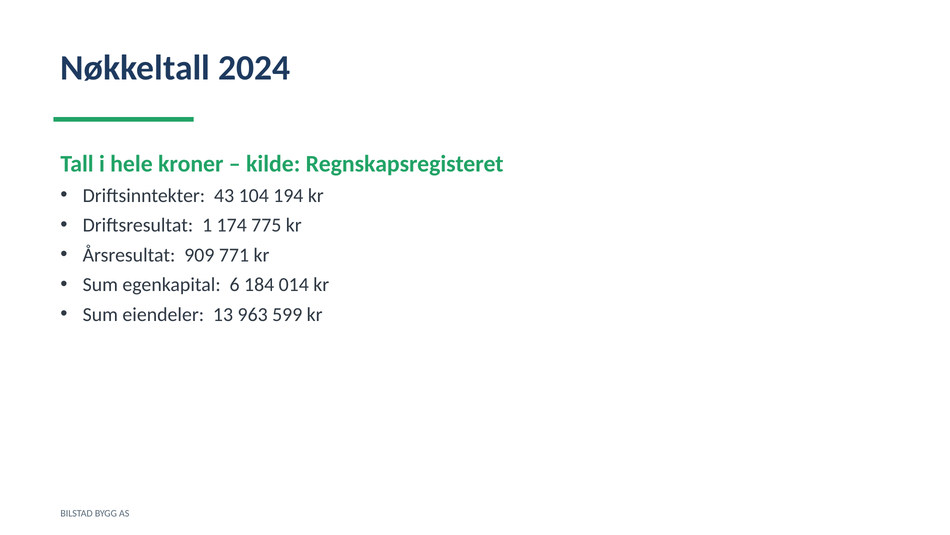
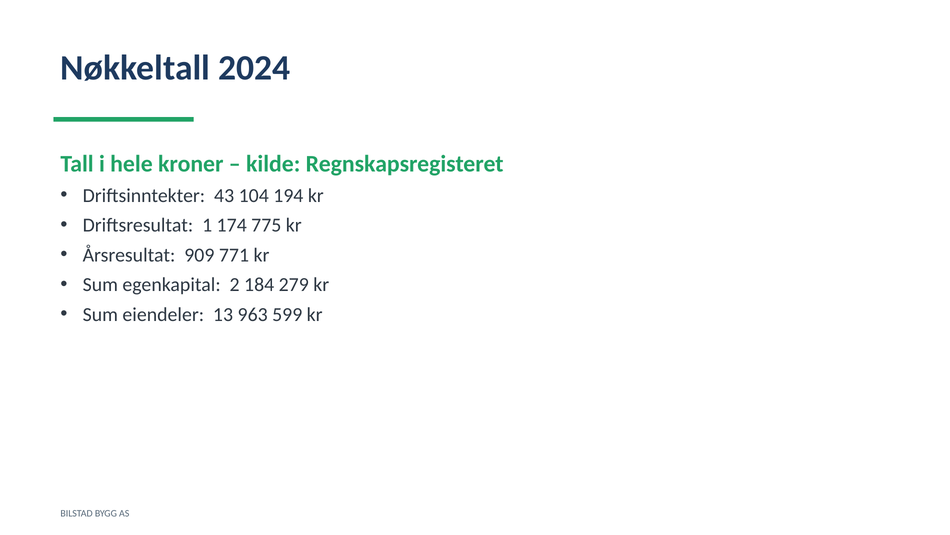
6: 6 -> 2
014: 014 -> 279
